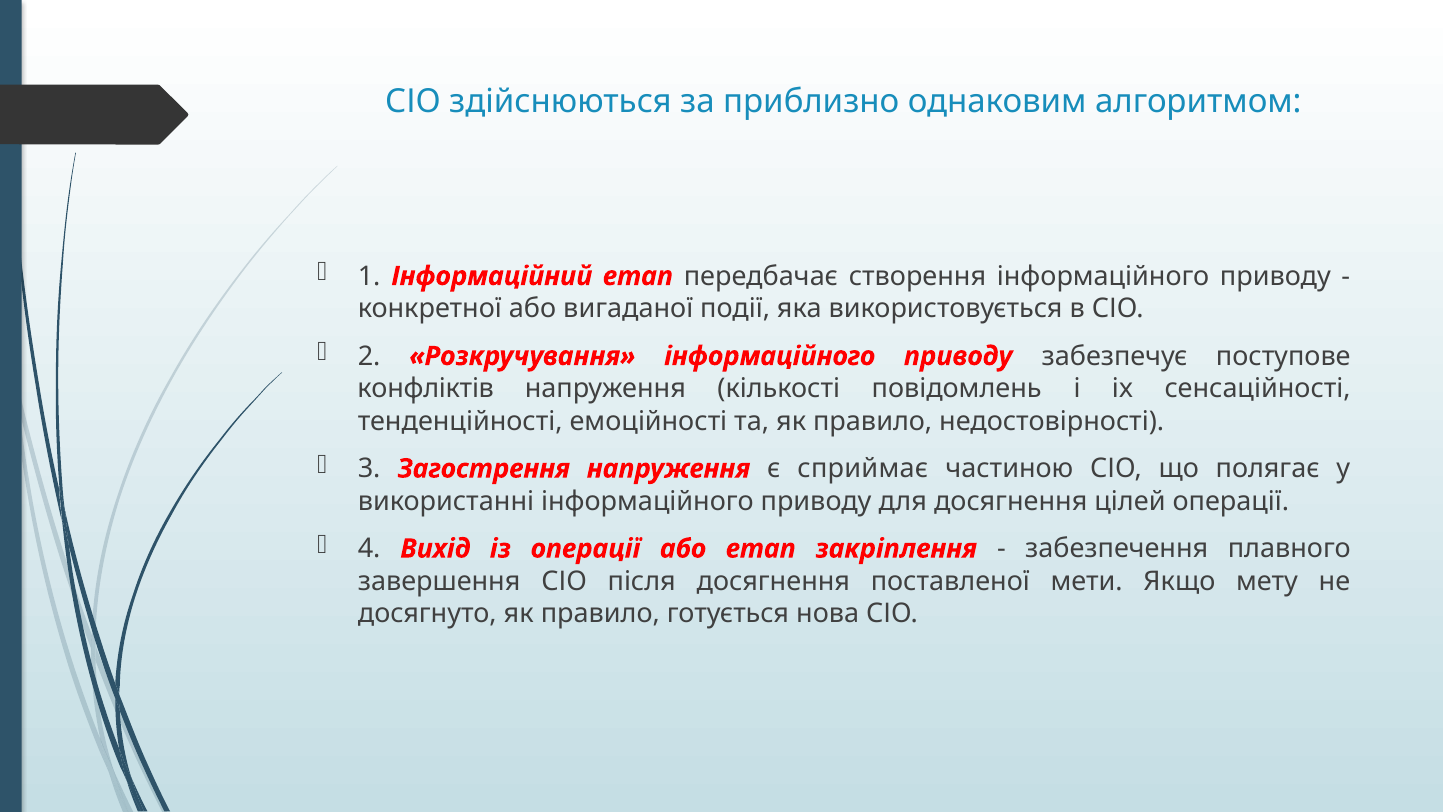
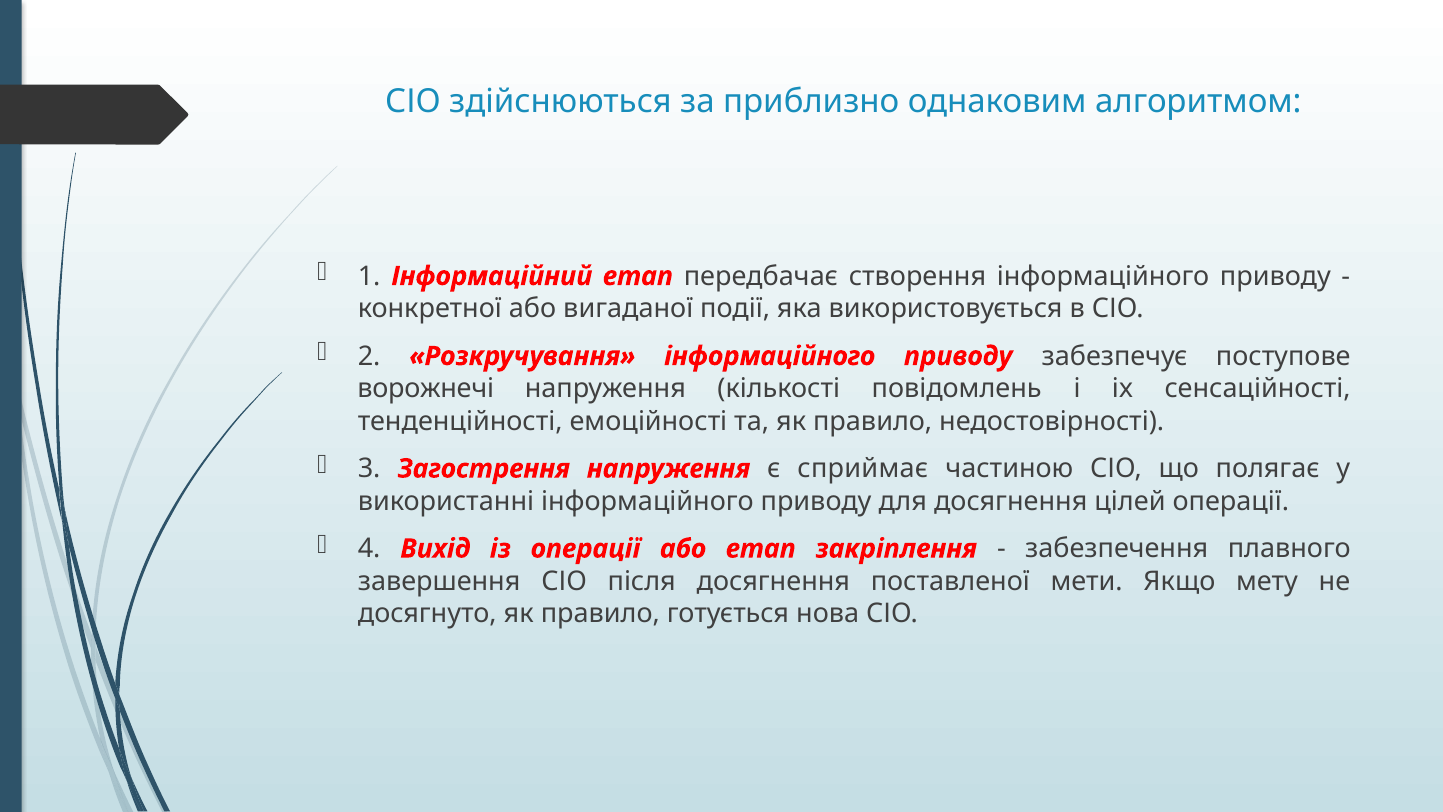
конфліктів: конфліктів -> ворожнечі
